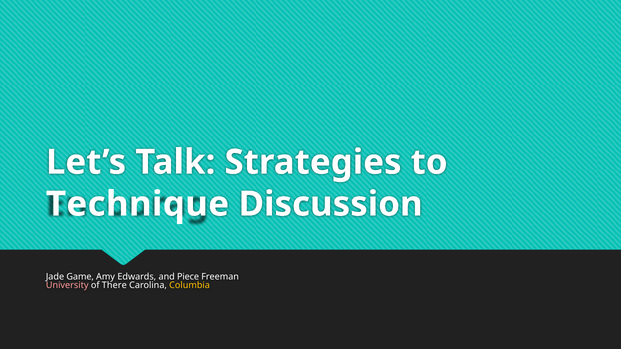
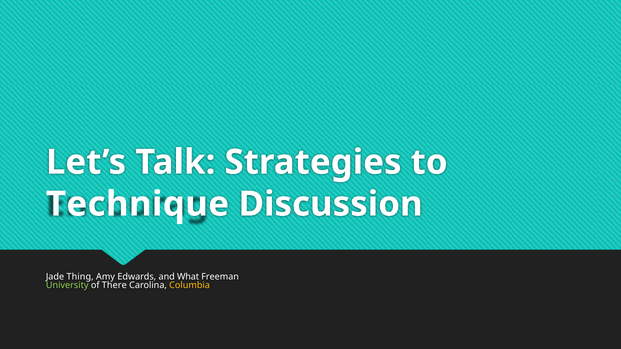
Game: Game -> Thing
Piece: Piece -> What
University colour: pink -> light green
